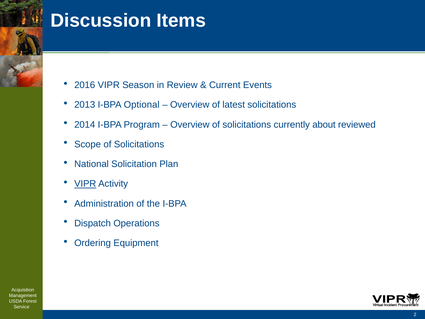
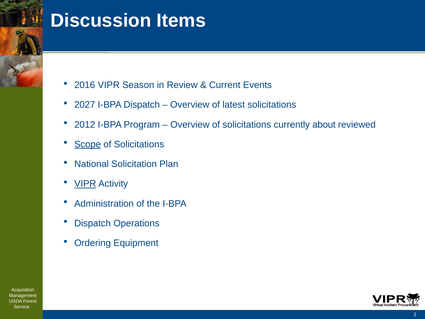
2013: 2013 -> 2027
I-BPA Optional: Optional -> Dispatch
2014: 2014 -> 2012
Scope underline: none -> present
